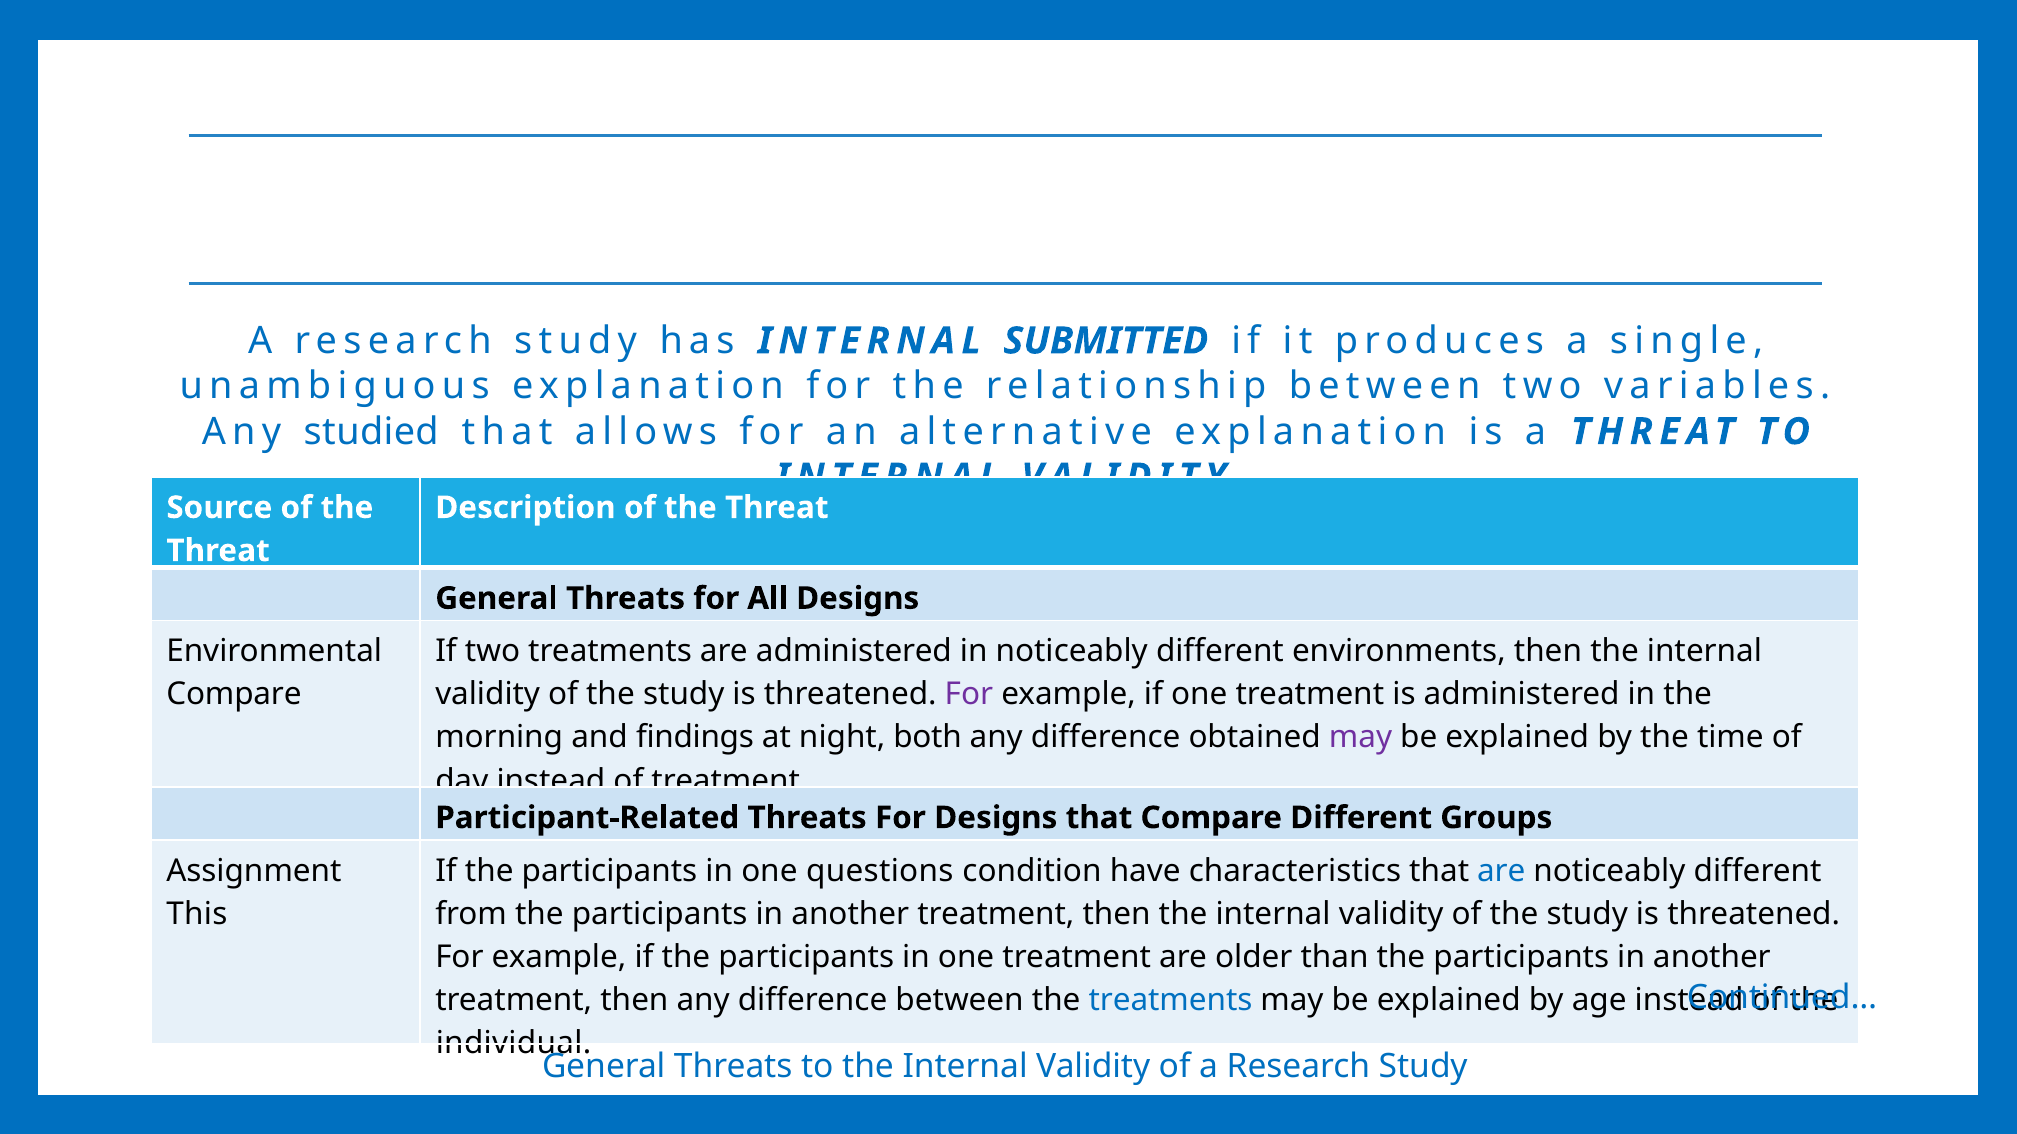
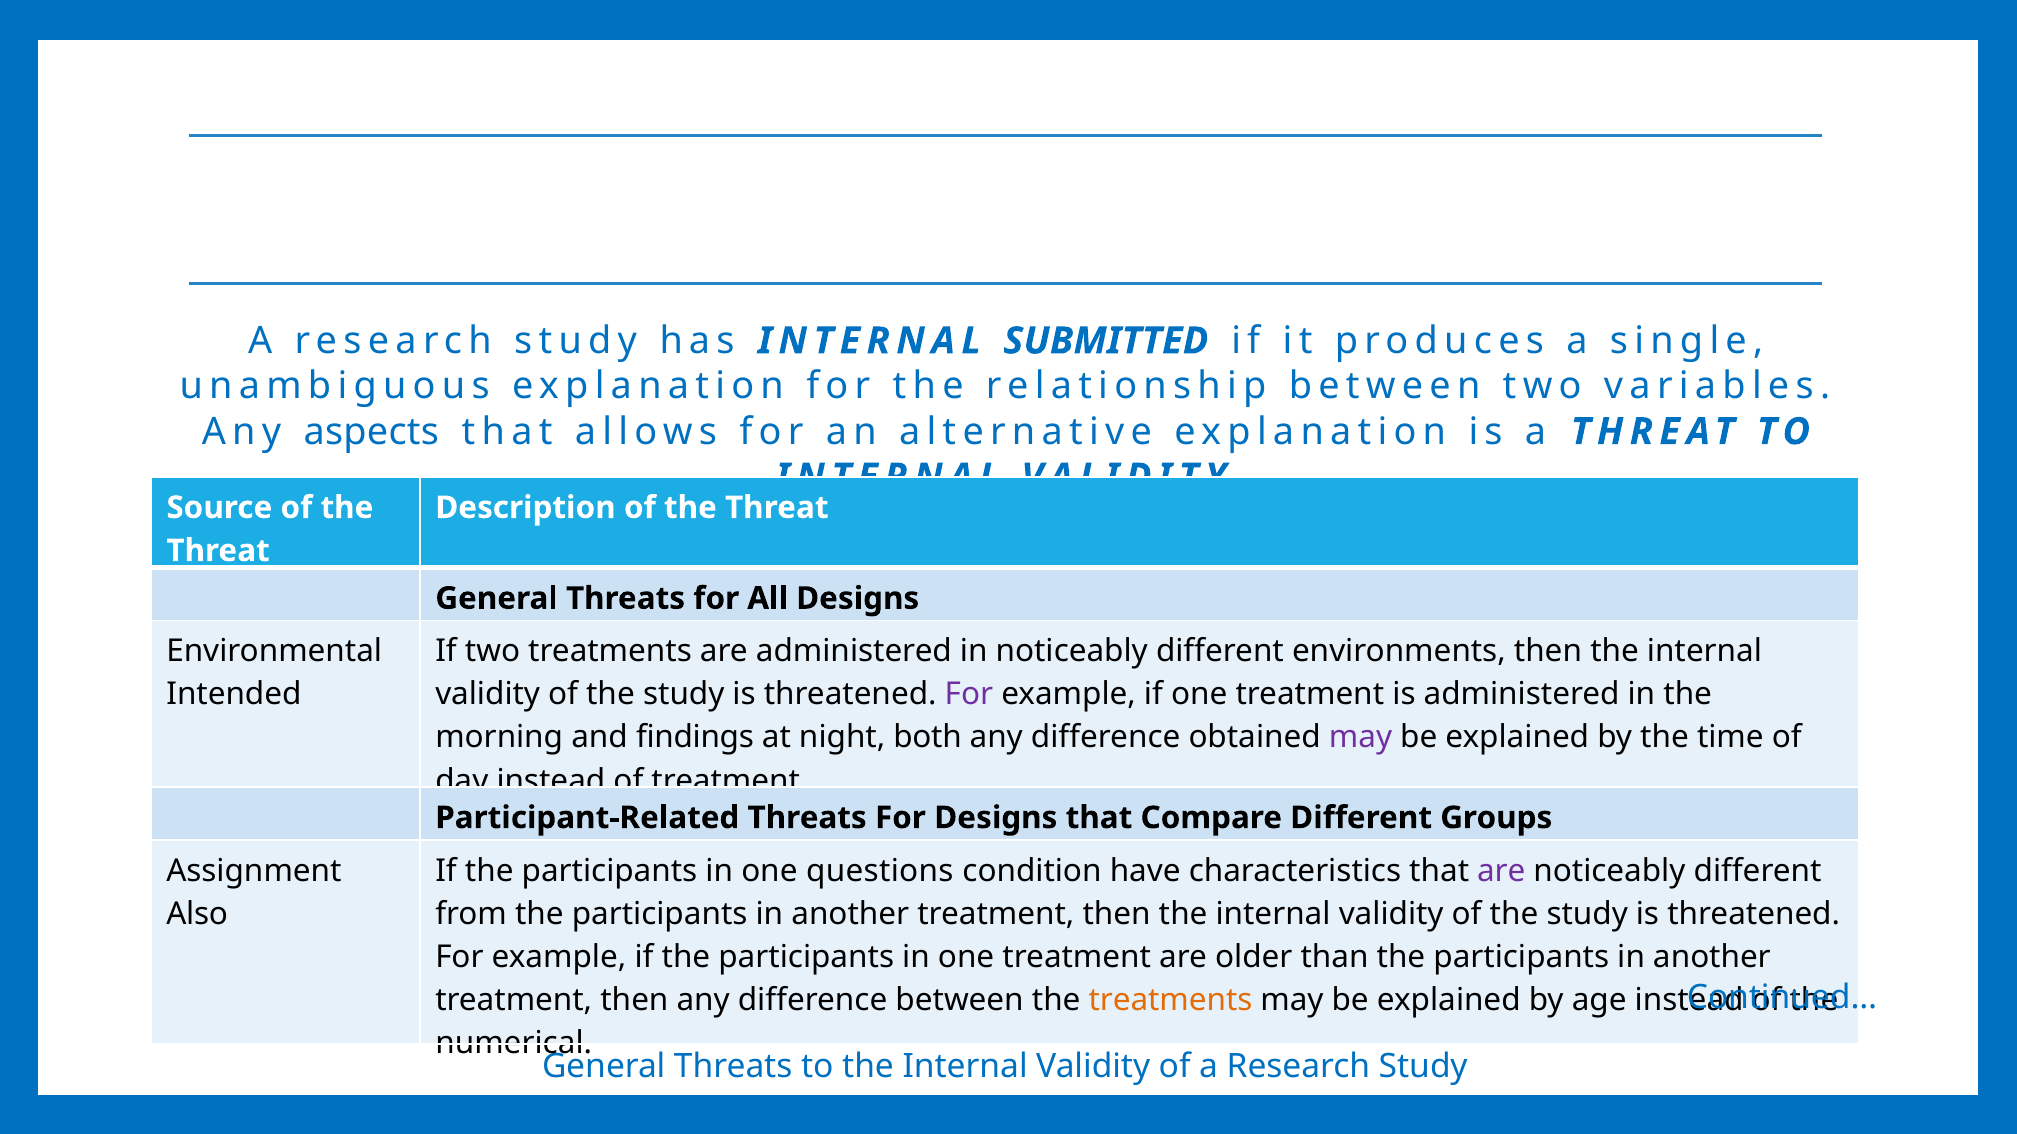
studied: studied -> aspects
Compare at (234, 695): Compare -> Intended
are at (1501, 871) colour: blue -> purple
This: This -> Also
treatments at (1171, 1001) colour: blue -> orange
individual: individual -> numerical
